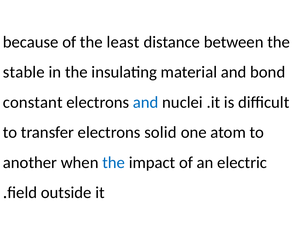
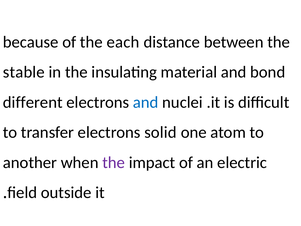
least: least -> each
constant: constant -> different
the at (114, 162) colour: blue -> purple
